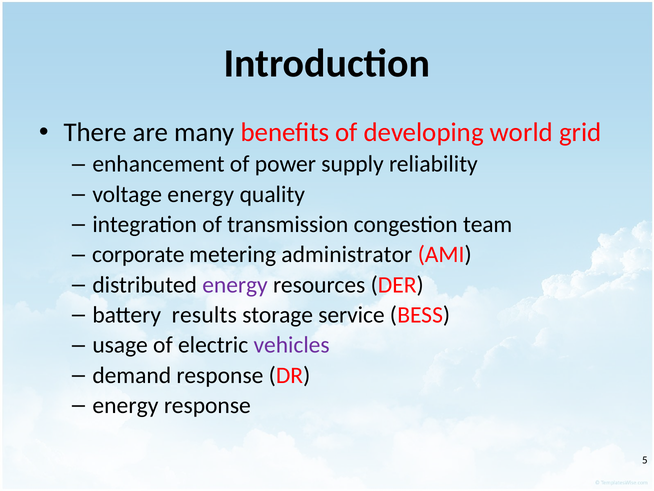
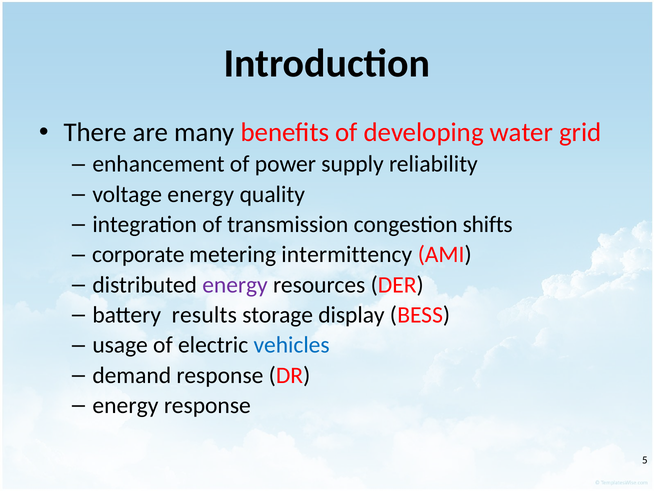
world: world -> water
team: team -> shifts
administrator: administrator -> intermittency
service: service -> display
vehicles colour: purple -> blue
